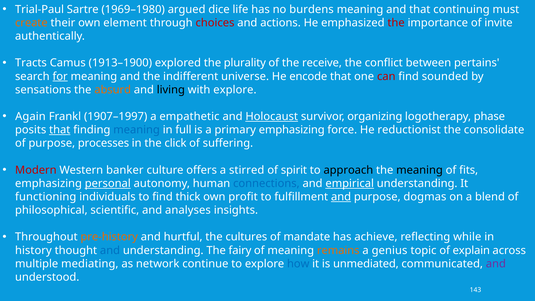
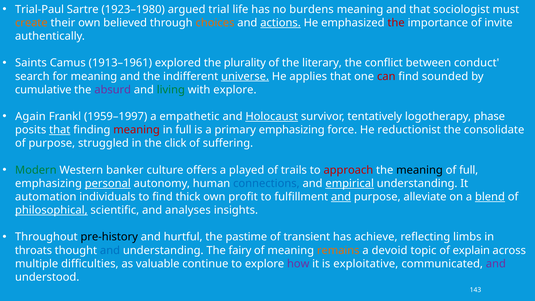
1969–1980: 1969–1980 -> 1923–1980
dice: dice -> trial
continuing: continuing -> sociologist
element: element -> believed
choices colour: red -> orange
actions underline: none -> present
Tracts: Tracts -> Saints
1913–1900: 1913–1900 -> 1913–1961
receive: receive -> literary
pertains: pertains -> conduct
for underline: present -> none
universe underline: none -> present
encode: encode -> applies
sensations: sensations -> cumulative
absurd colour: orange -> purple
living colour: black -> green
1907–1997: 1907–1997 -> 1959–1997
organizing: organizing -> tentatively
meaning at (137, 130) colour: blue -> red
processes: processes -> struggled
Modern colour: red -> green
stirred: stirred -> played
spirit: spirit -> trails
approach colour: black -> red
of fits: fits -> full
functioning: functioning -> automation
dogmas: dogmas -> alleviate
blend underline: none -> present
philosophical underline: none -> present
pre-history colour: orange -> black
cultures: cultures -> pastime
mandate: mandate -> transient
while: while -> limbs
history: history -> throats
genius: genius -> devoid
mediating: mediating -> difficulties
network: network -> valuable
how colour: blue -> purple
unmediated: unmediated -> exploitative
